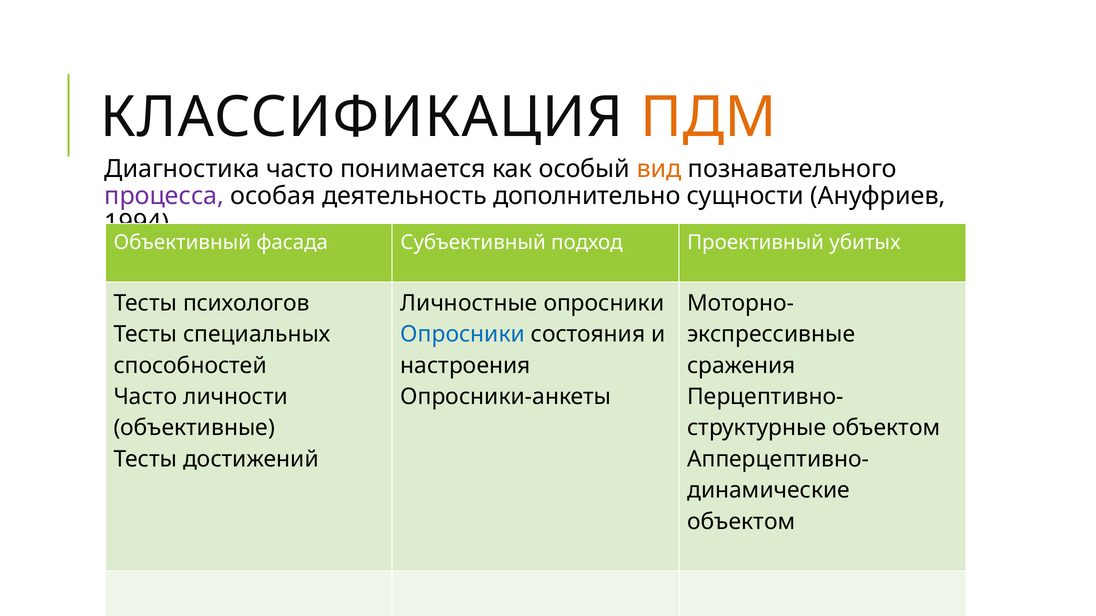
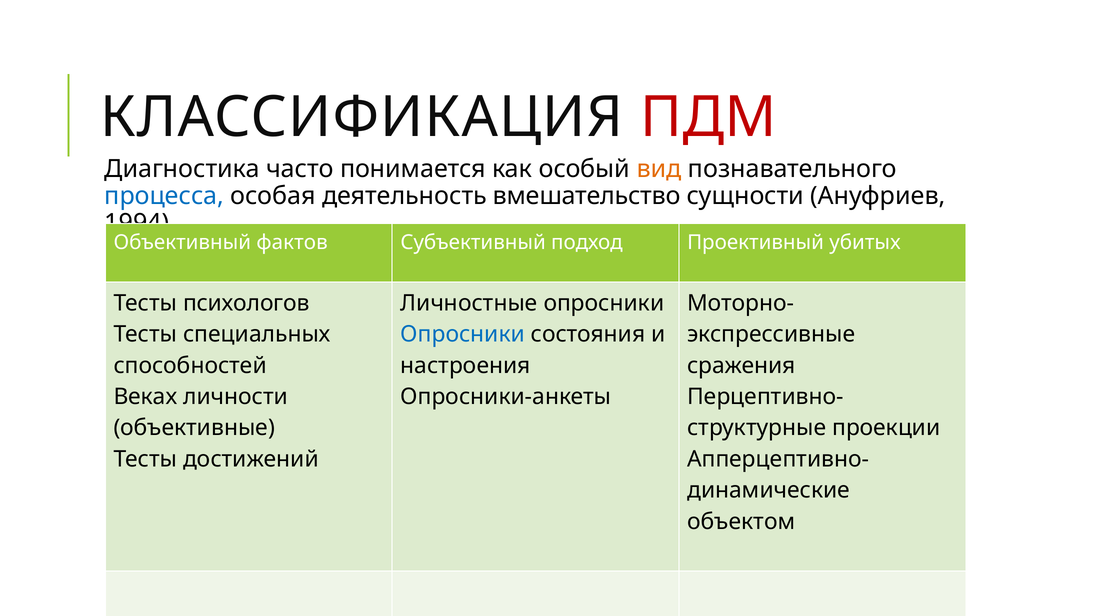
ПДМ colour: orange -> red
процесса colour: purple -> blue
дополнительно: дополнительно -> вмешательство
фасада: фасада -> фактов
Часто at (145, 397): Часто -> Веках
объектом at (886, 428): объектом -> проекции
